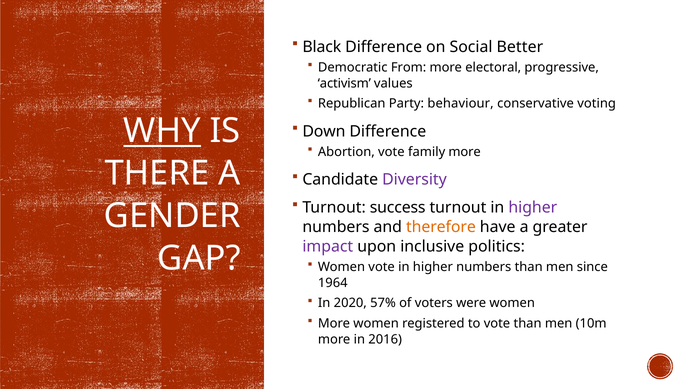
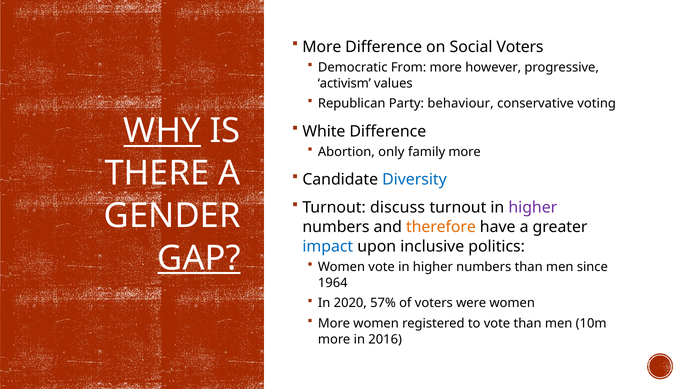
Black at (322, 47): Black -> More
Social Better: Better -> Voters
electoral: electoral -> however
Down: Down -> White
Abortion vote: vote -> only
Diversity colour: purple -> blue
success: success -> discuss
impact colour: purple -> blue
GAP underline: none -> present
